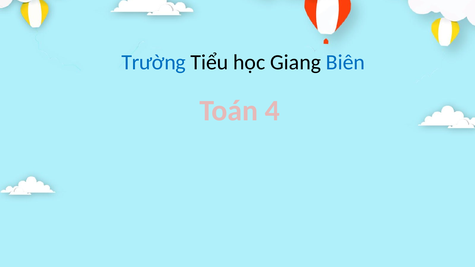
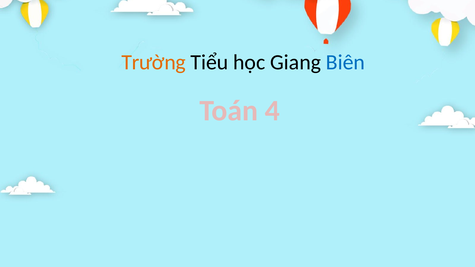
Trường colour: blue -> orange
